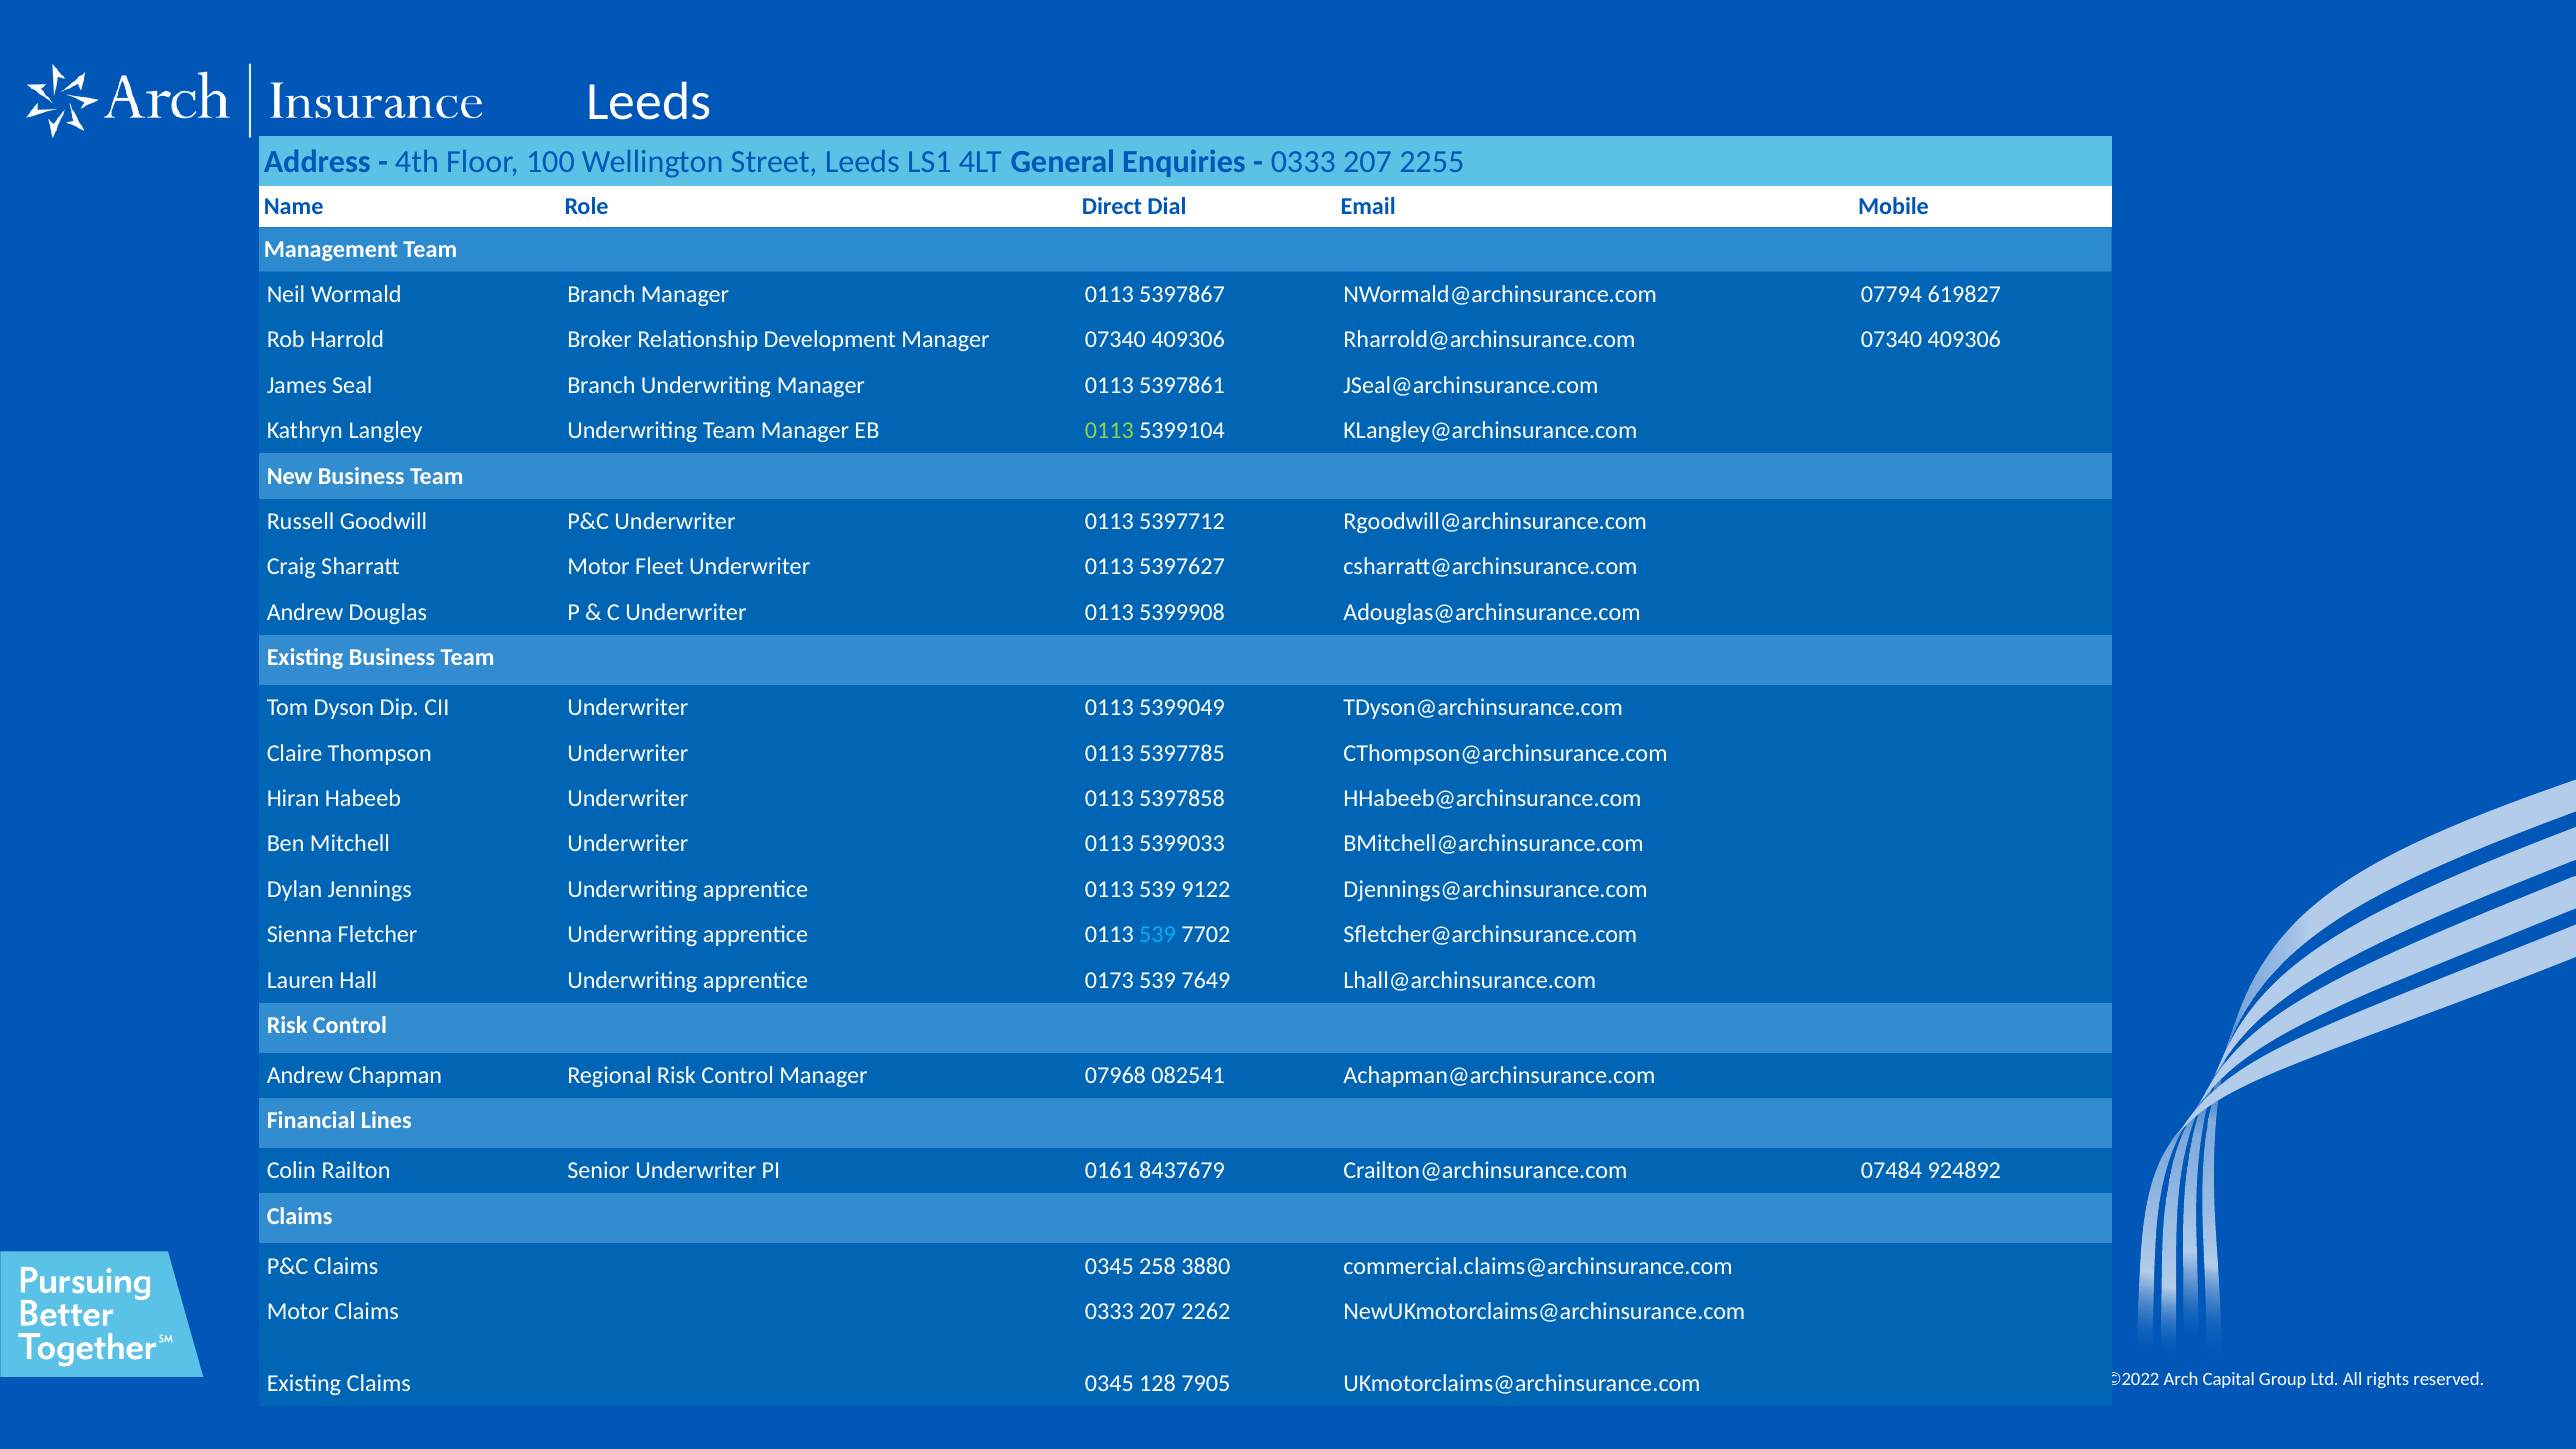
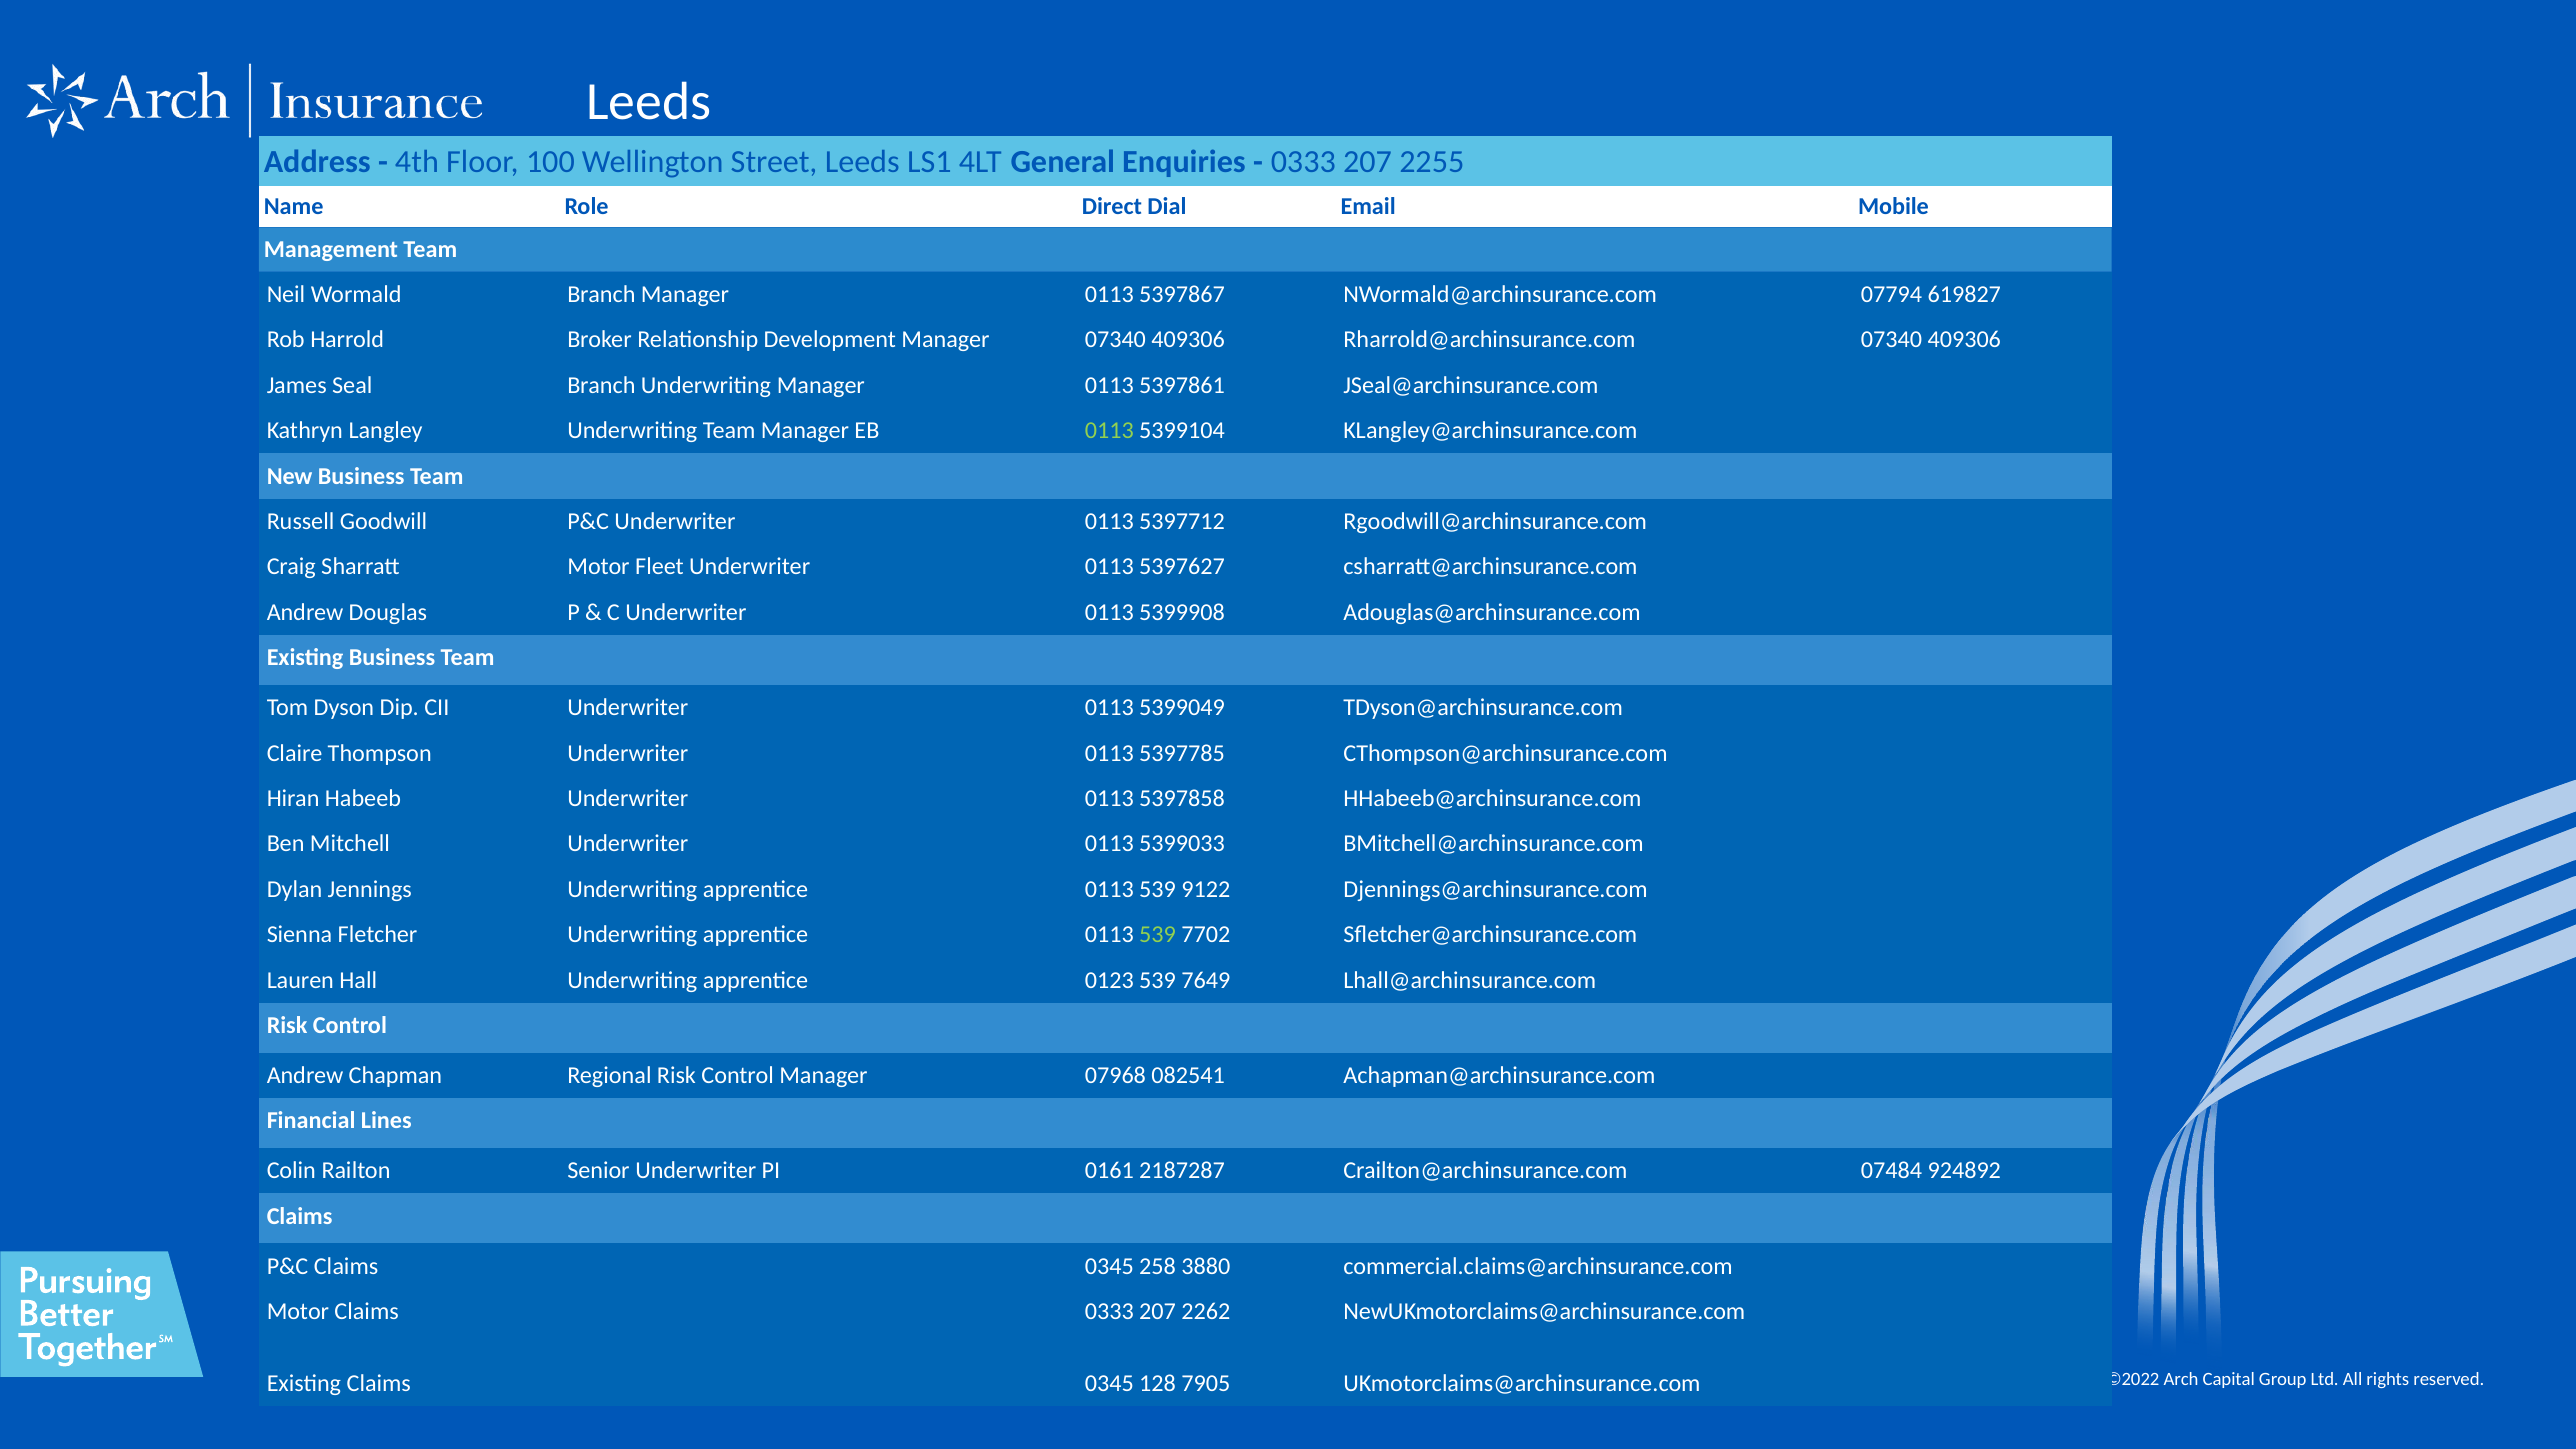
539 at (1158, 935) colour: light blue -> light green
0173: 0173 -> 0123
8437679: 8437679 -> 2187287
